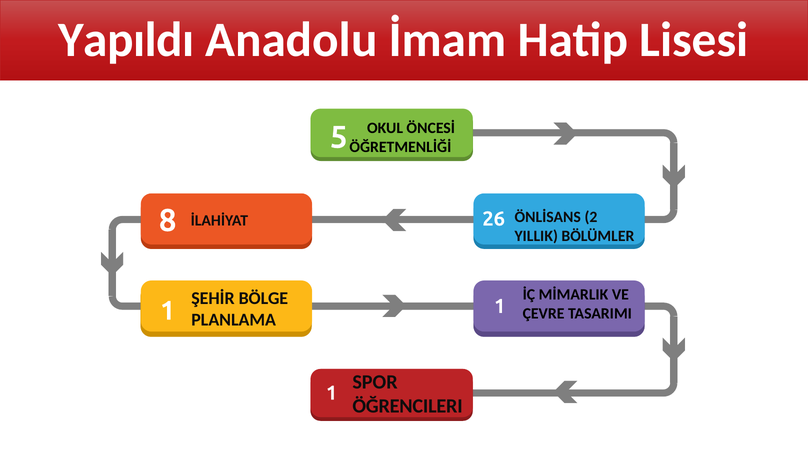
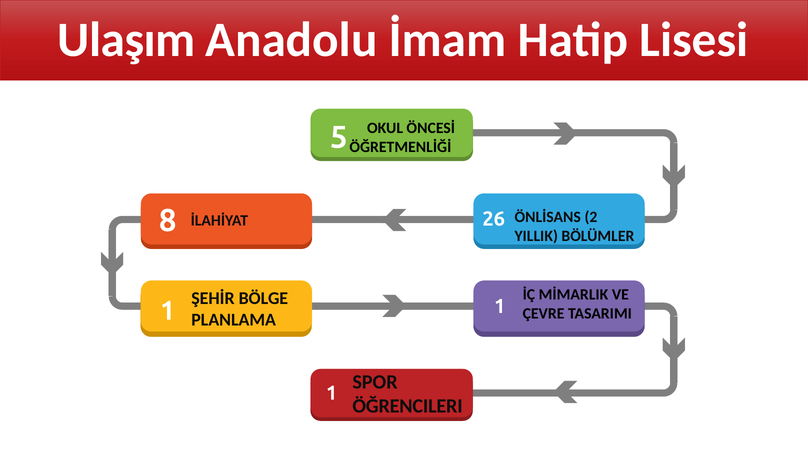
Yapıldı: Yapıldı -> Ulaşım
